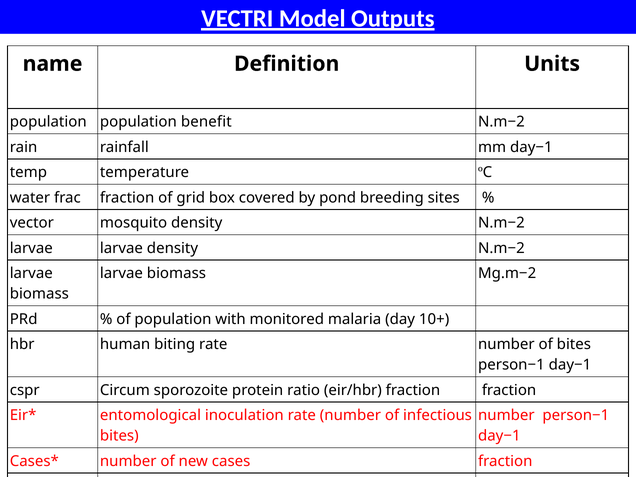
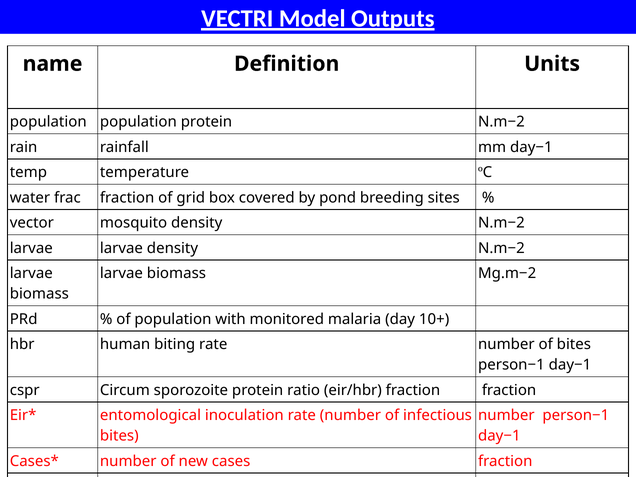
population benefit: benefit -> protein
